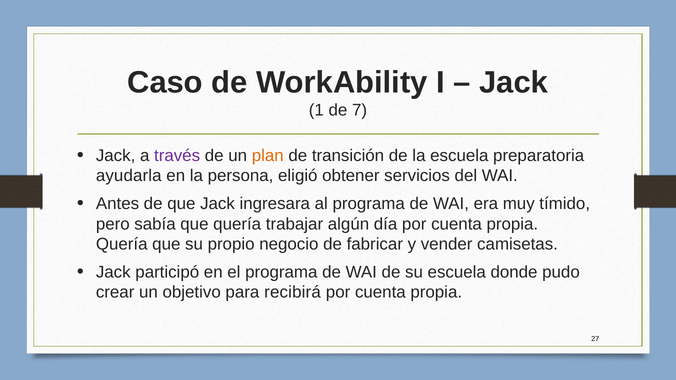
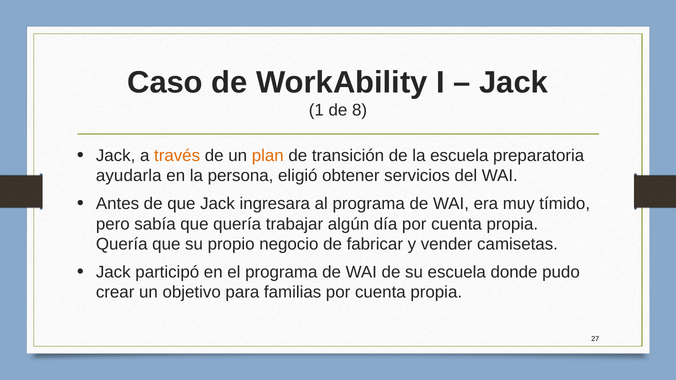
7: 7 -> 8
través colour: purple -> orange
recibirá: recibirá -> familias
